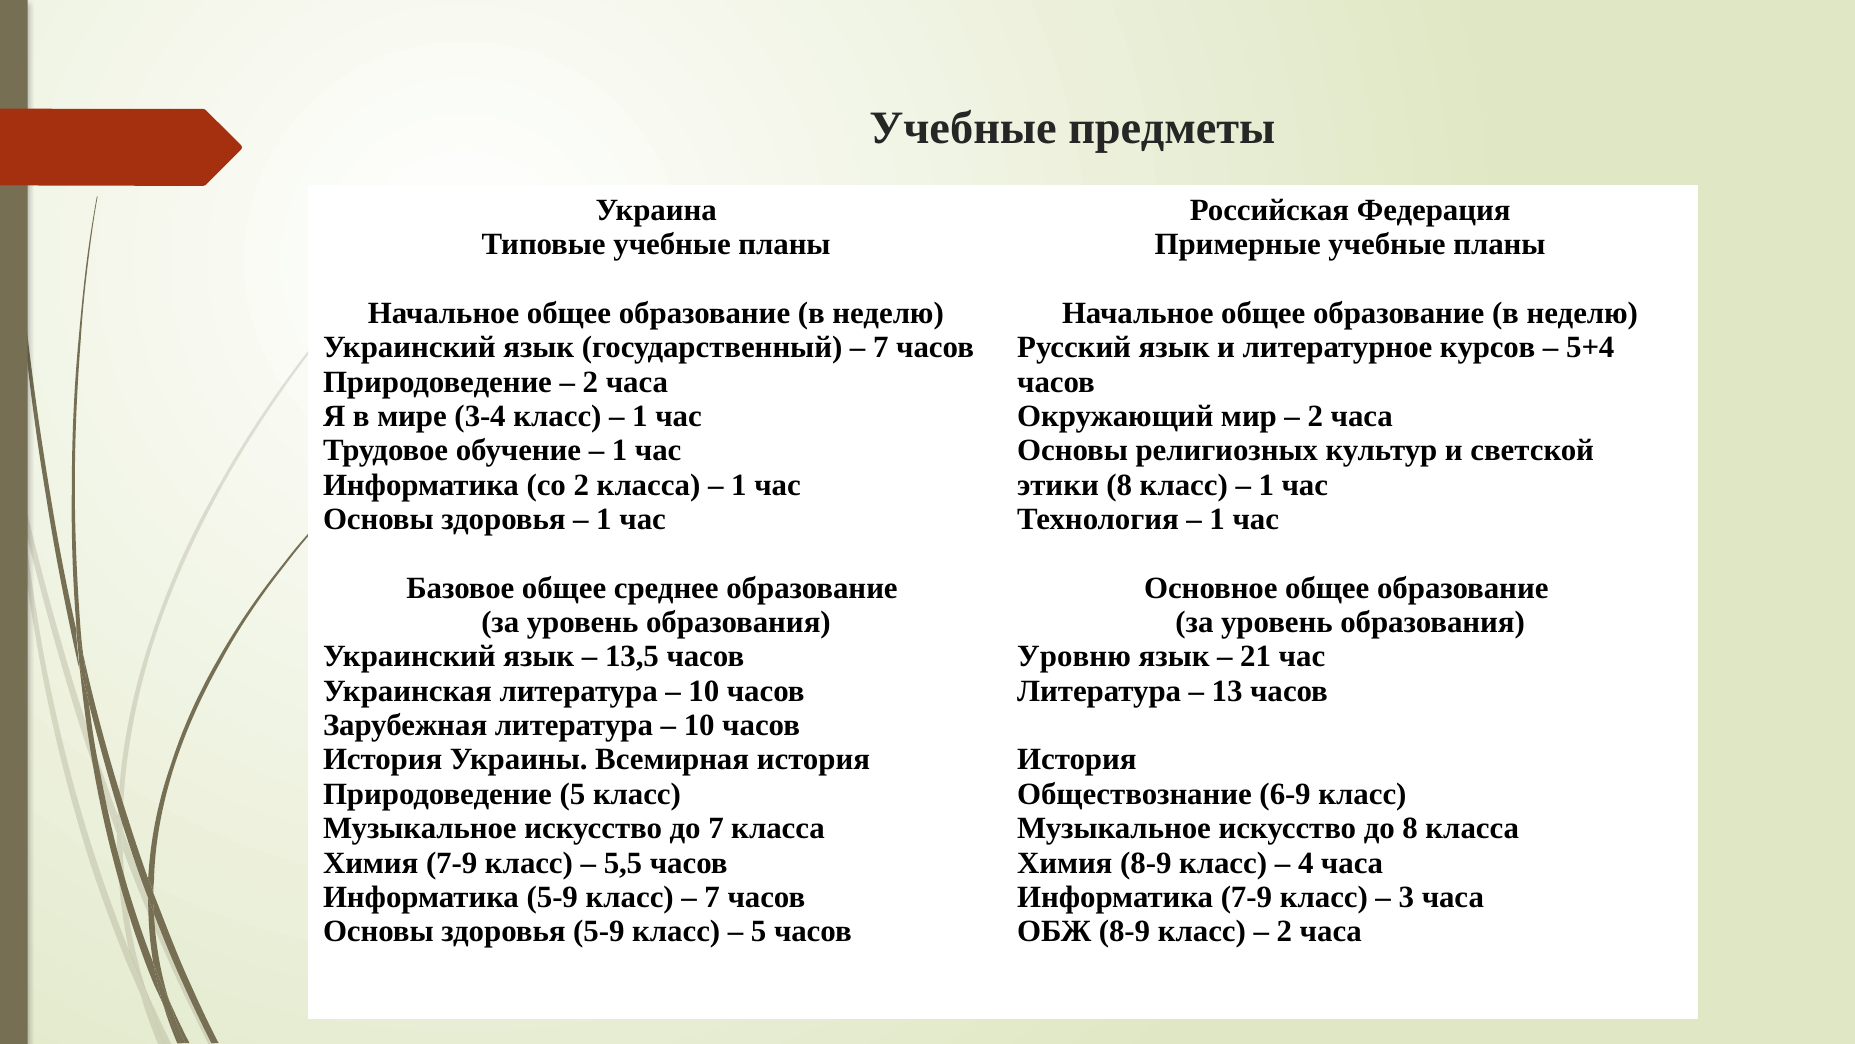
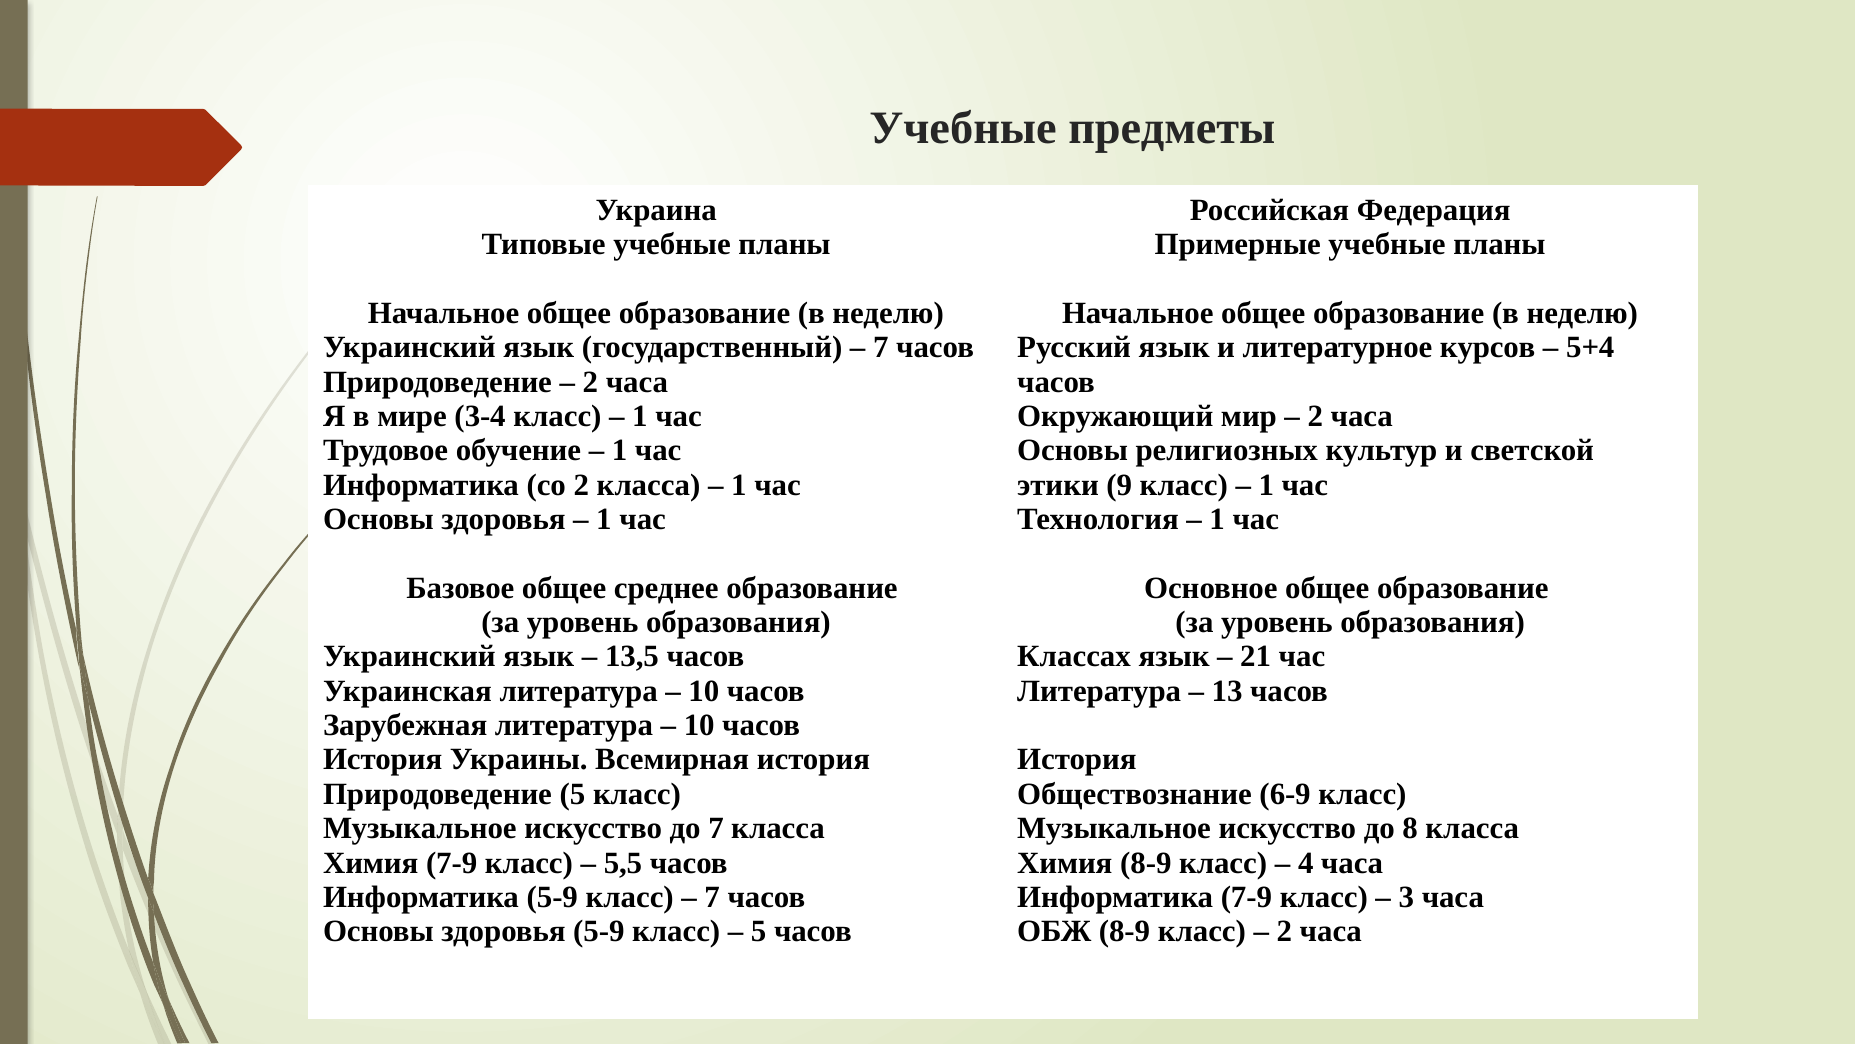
этики 8: 8 -> 9
Уровню: Уровню -> Классах
